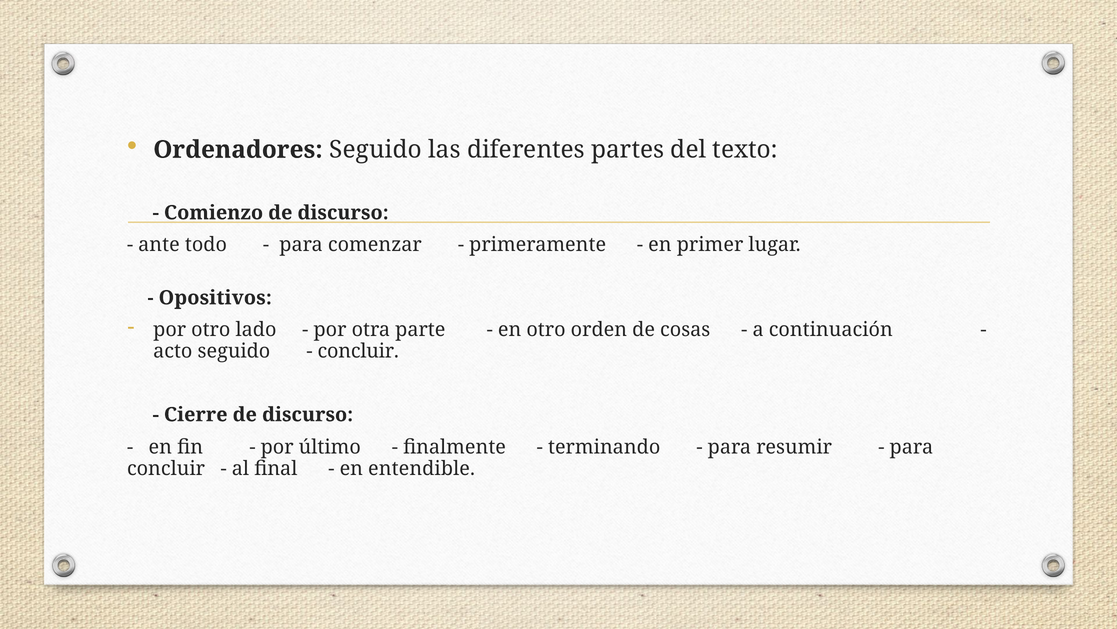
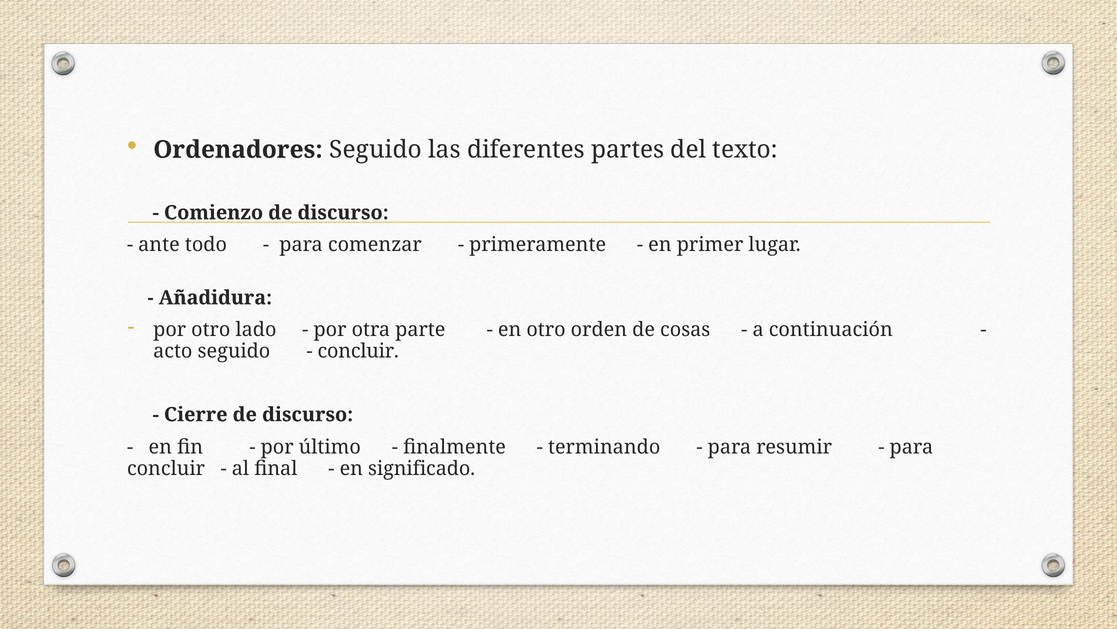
Opositivos: Opositivos -> Añadidura
entendible: entendible -> significado
